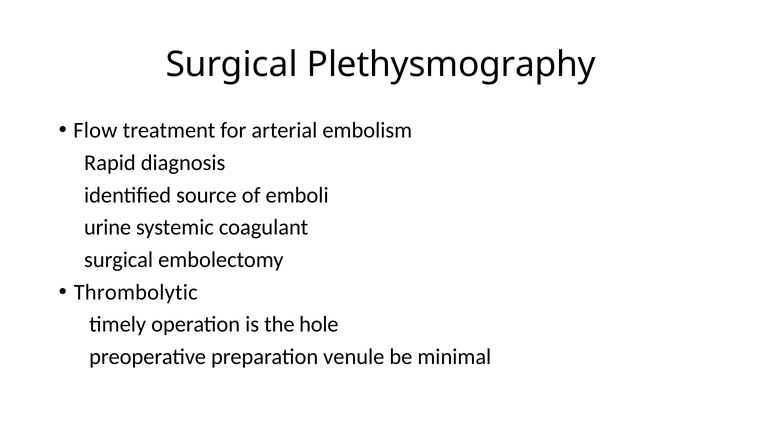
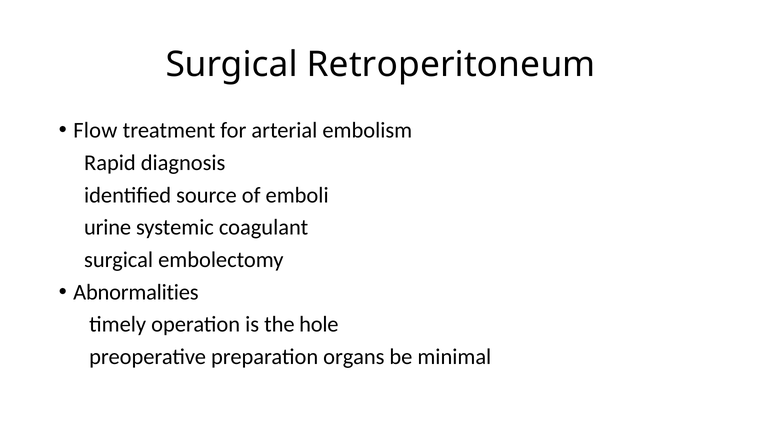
Plethysmography: Plethysmography -> Retroperitoneum
Thrombolytic: Thrombolytic -> Abnormalities
venule: venule -> organs
